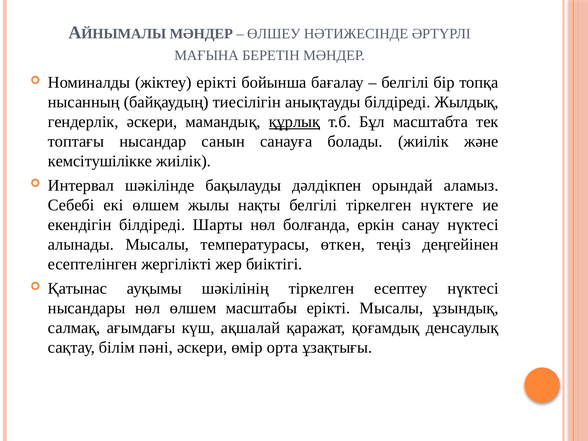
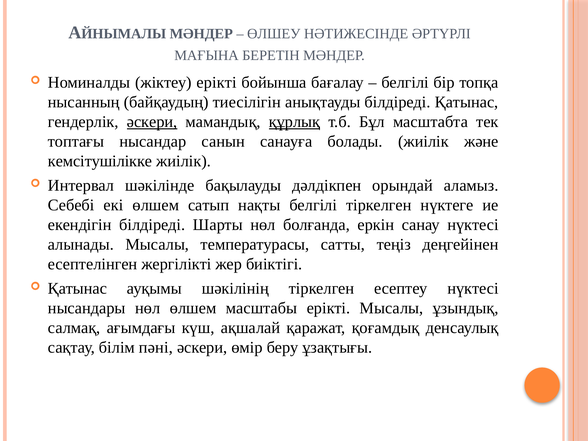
білдіреді Жылдық: Жылдық -> Қатынас
әскери at (152, 122) underline: none -> present
жылы: жылы -> сатып
өткен: өткен -> сатты
орта: орта -> беру
